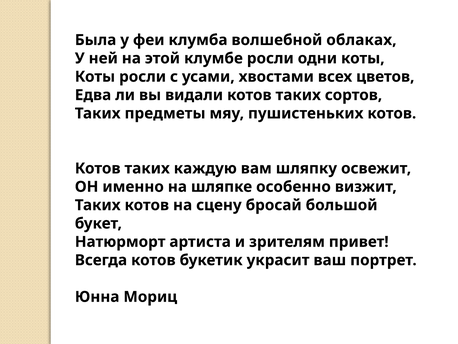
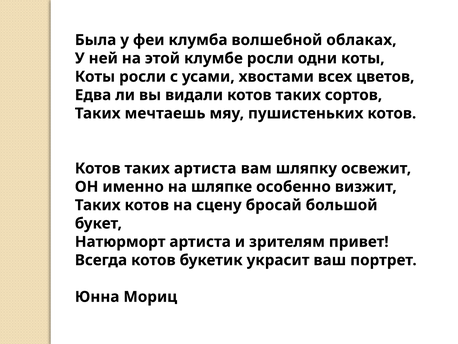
предметы: предметы -> мечтаешь
таких каждую: каждую -> артиста
